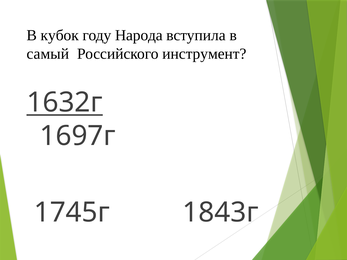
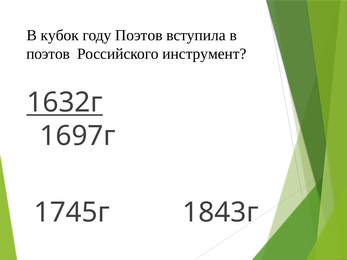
году Народа: Народа -> Поэтов
самый at (48, 54): самый -> поэтов
